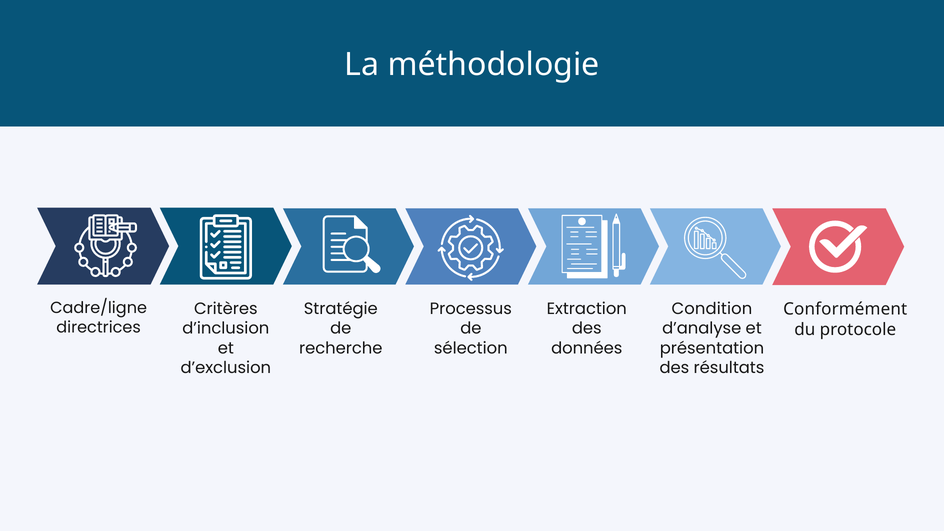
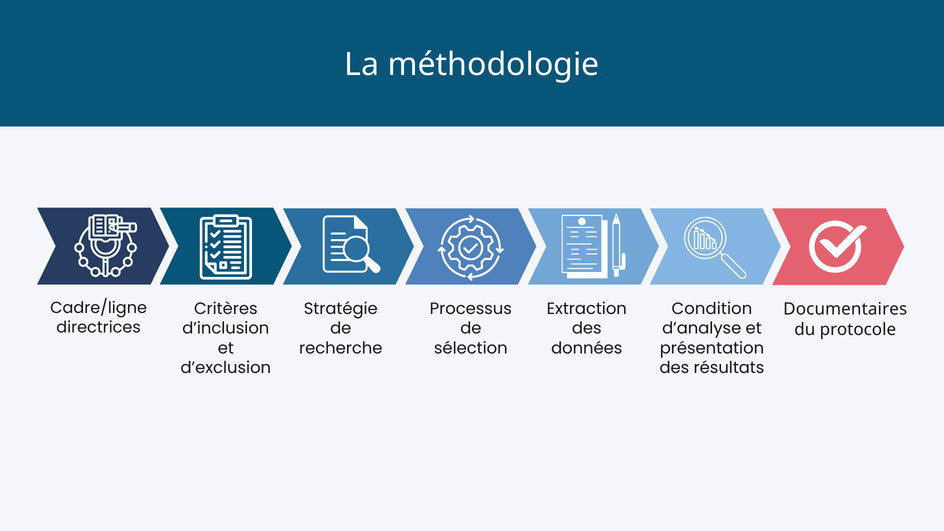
Conformément: Conformément -> Documentaires
